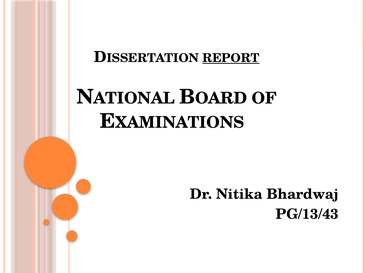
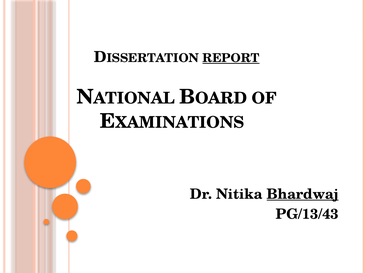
Bhardwaj underline: none -> present
